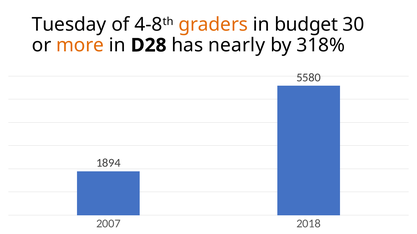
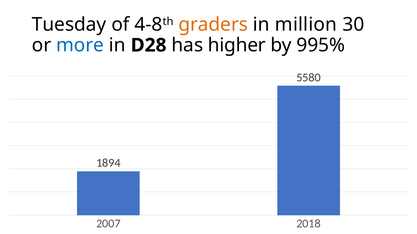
budget: budget -> million
more colour: orange -> blue
nearly: nearly -> higher
318%: 318% -> 995%
